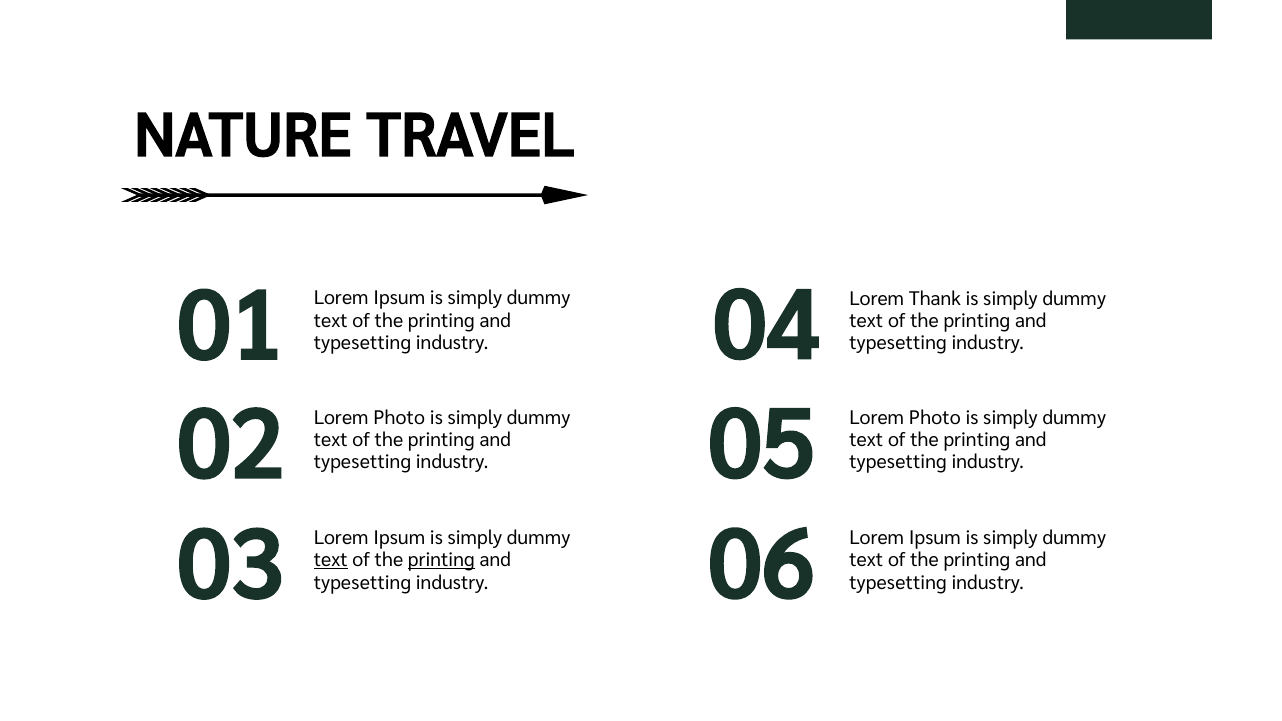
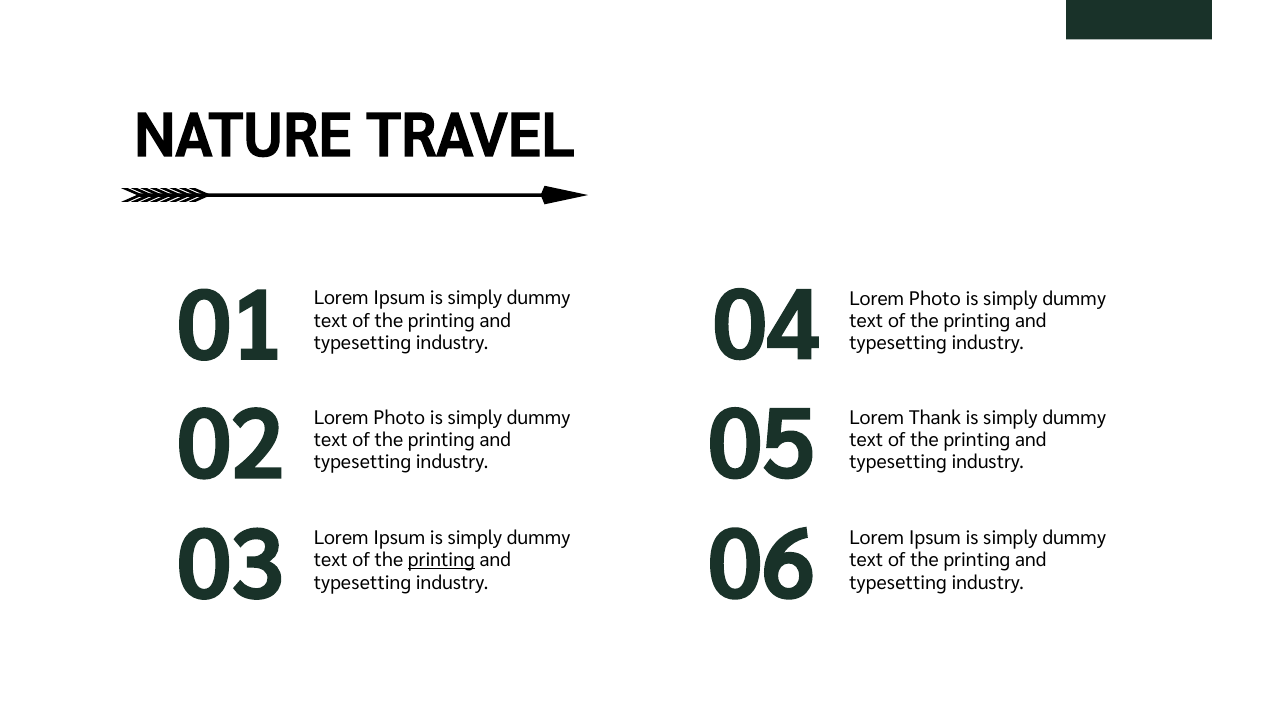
Thank at (935, 299): Thank -> Photo
Photo at (935, 418): Photo -> Thank
text at (331, 560) underline: present -> none
